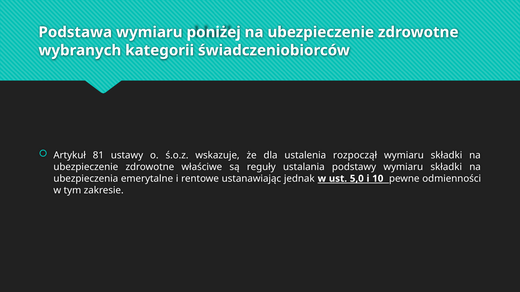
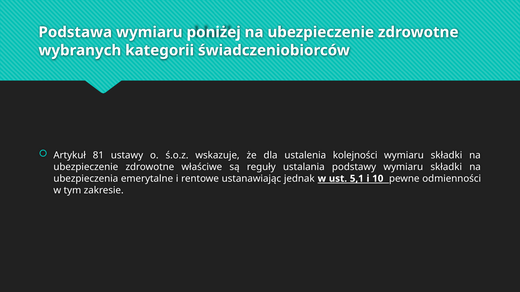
rozpoczął: rozpoczął -> kolejności
5,0: 5,0 -> 5,1
